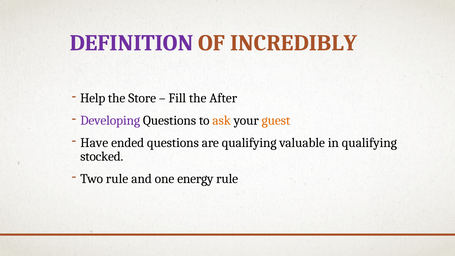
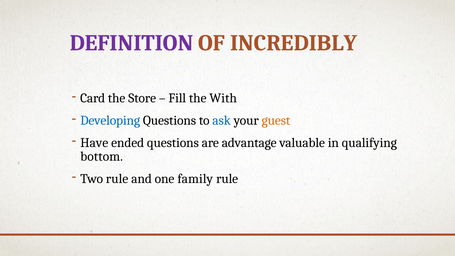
Help: Help -> Card
After: After -> With
Developing colour: purple -> blue
ask colour: orange -> blue
are qualifying: qualifying -> advantage
stocked: stocked -> bottom
energy: energy -> family
